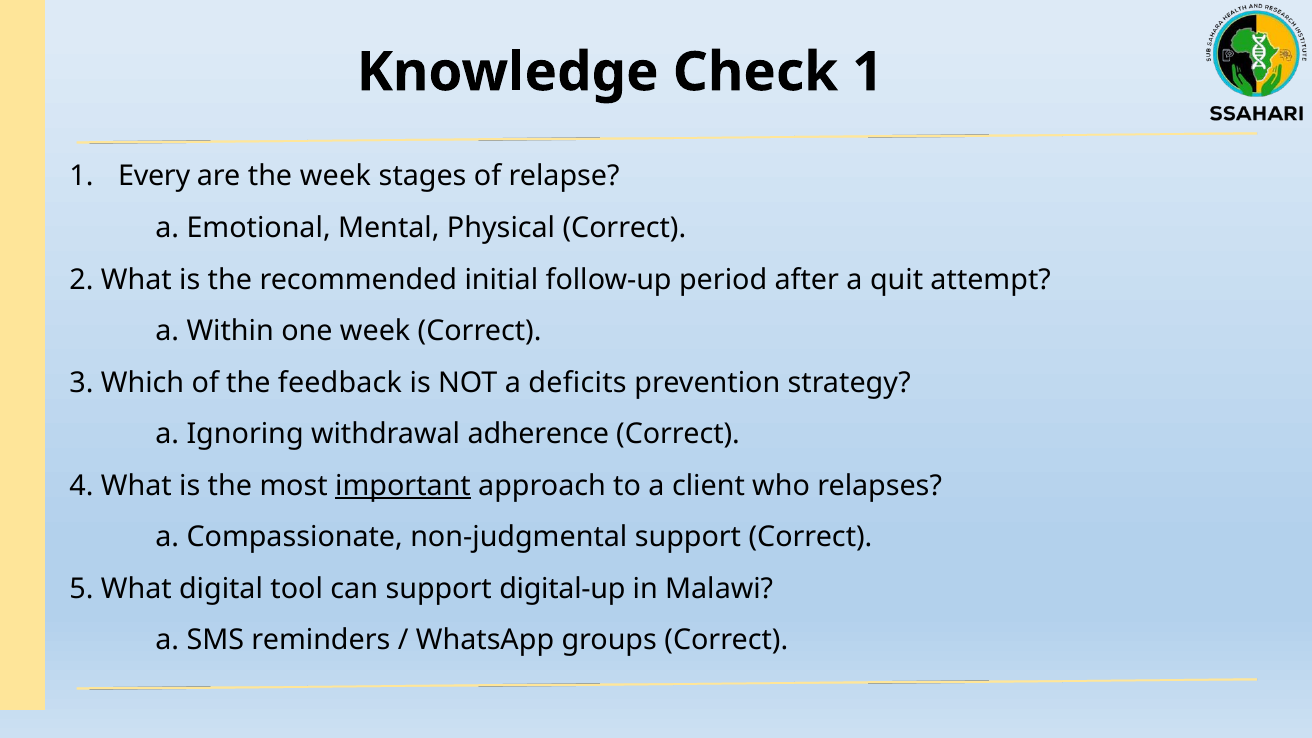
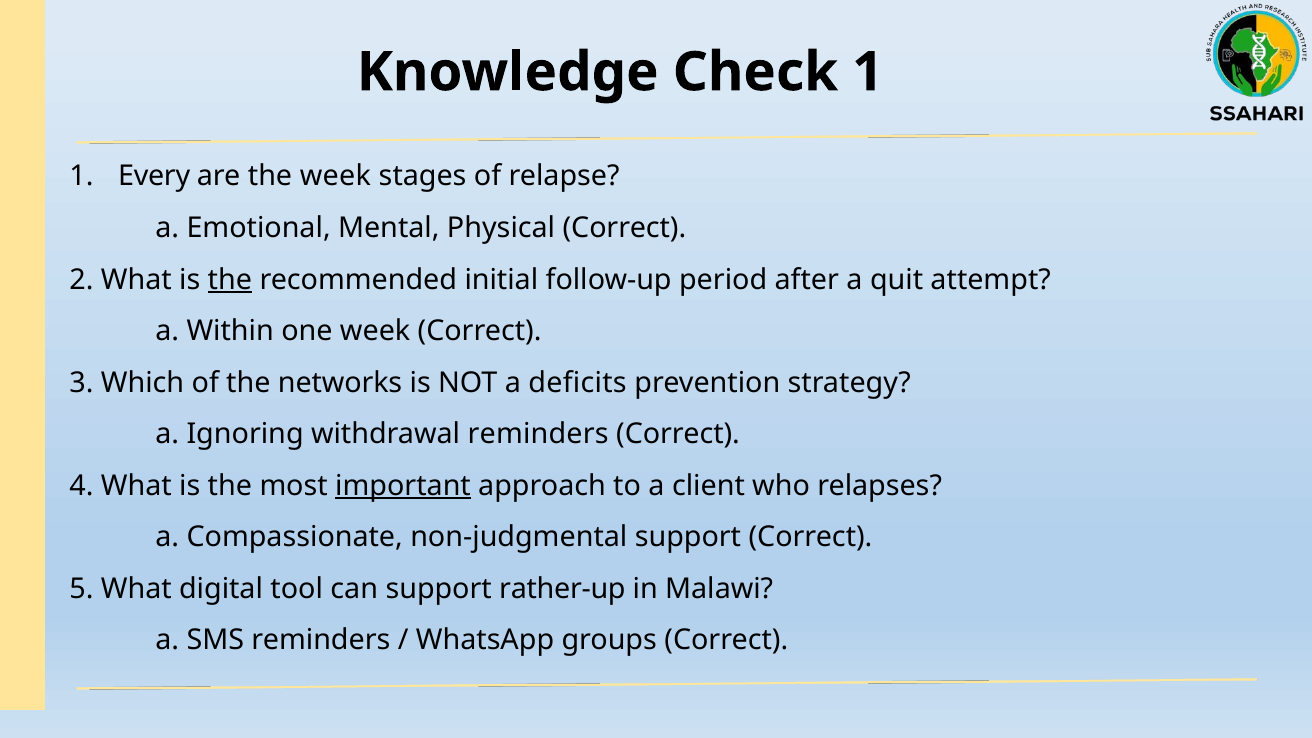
the at (230, 280) underline: none -> present
feedback: feedback -> networks
withdrawal adherence: adherence -> reminders
digital-up: digital-up -> rather-up
